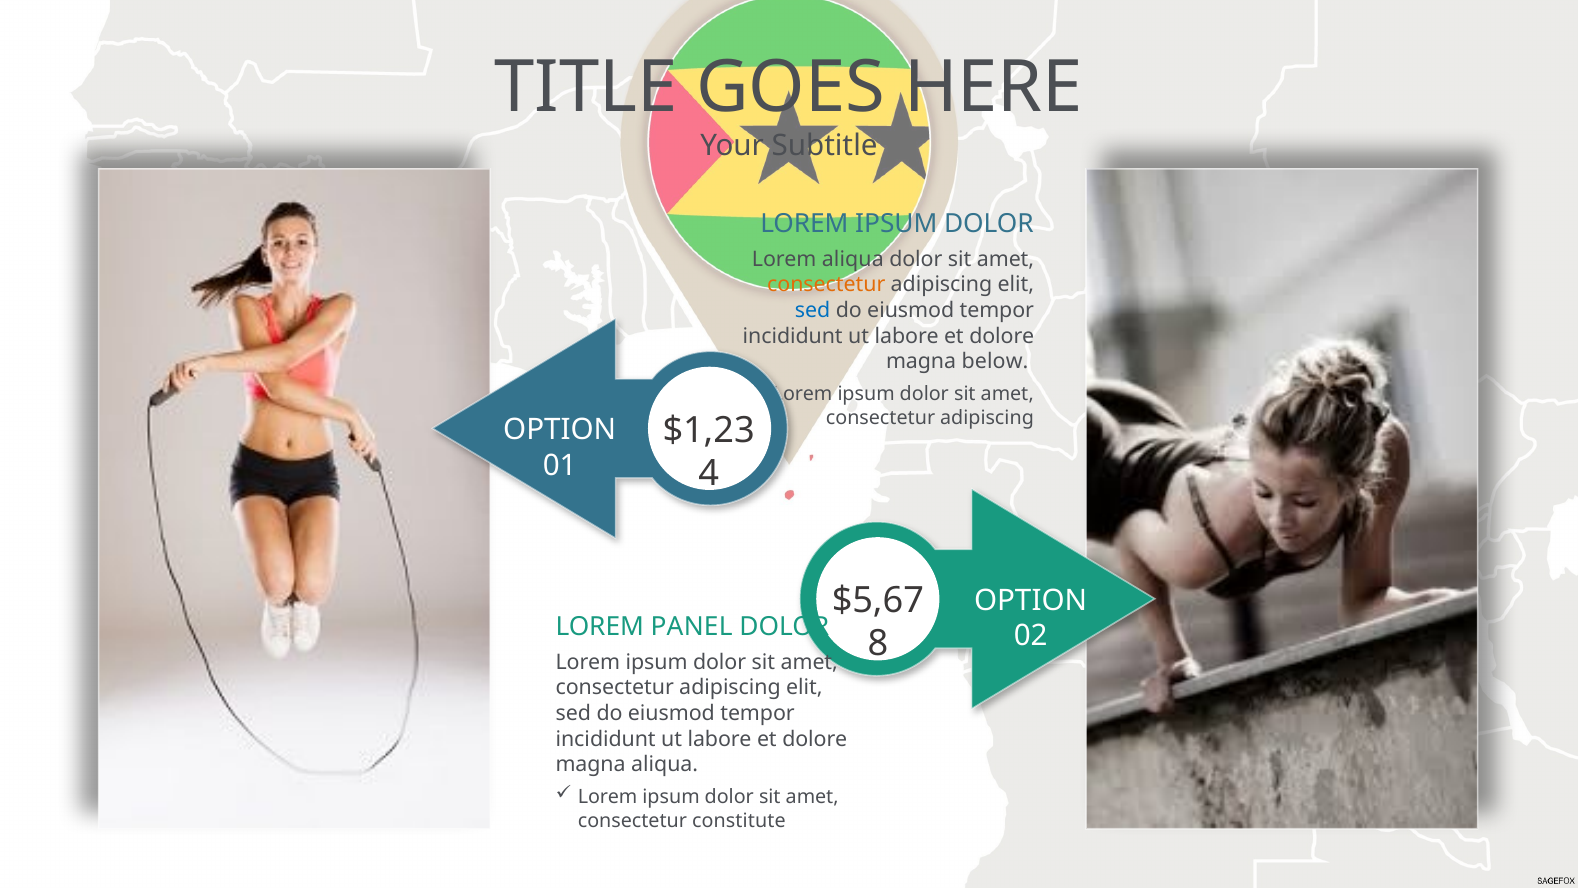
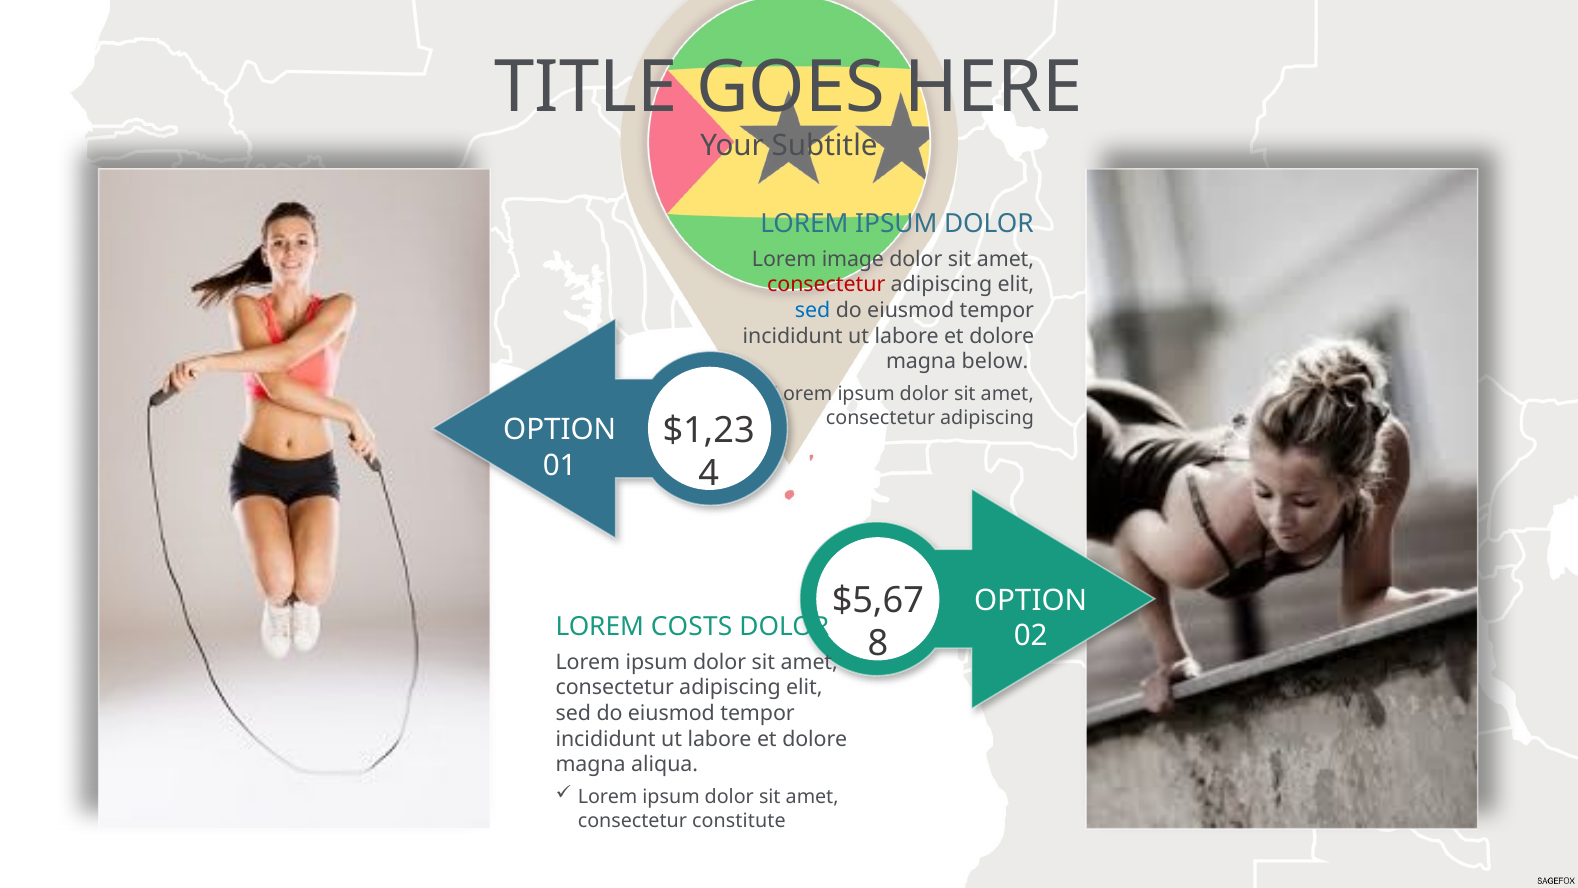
Lorem aliqua: aliqua -> image
consectetur at (826, 285) colour: orange -> red
PANEL: PANEL -> COSTS
